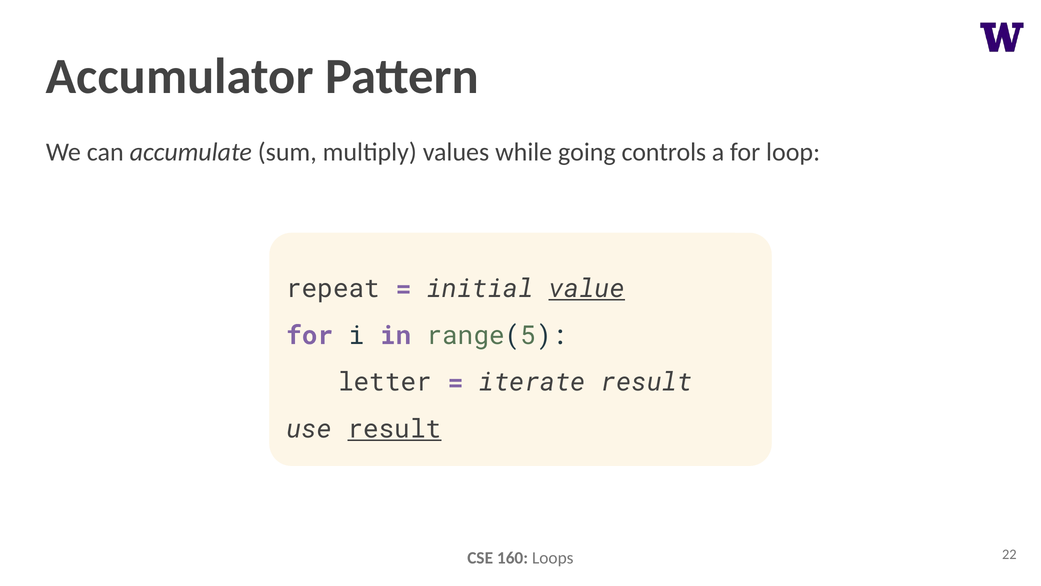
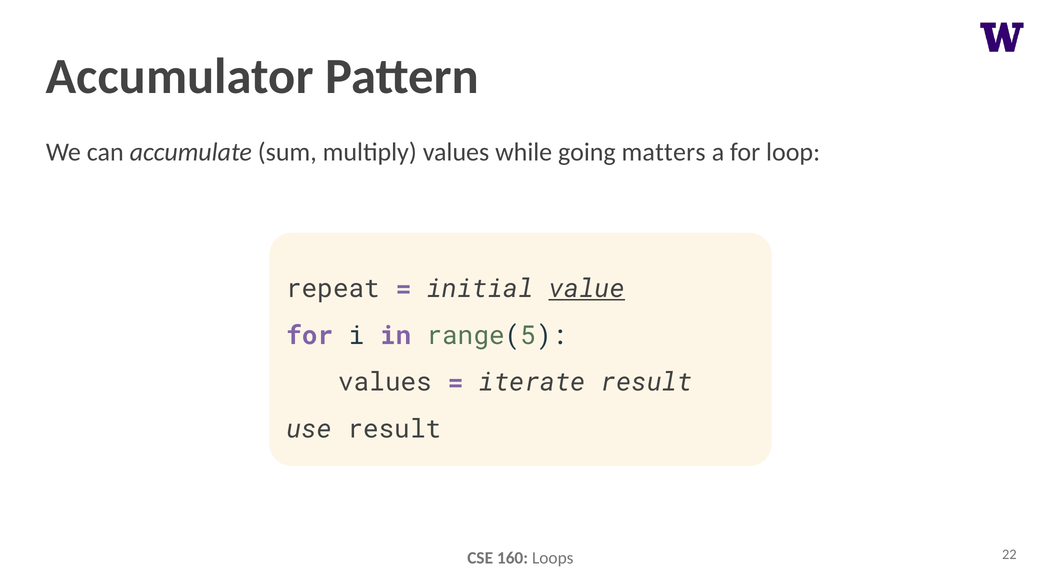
controls: controls -> matters
letter at (385, 382): letter -> values
result at (394, 429) underline: present -> none
